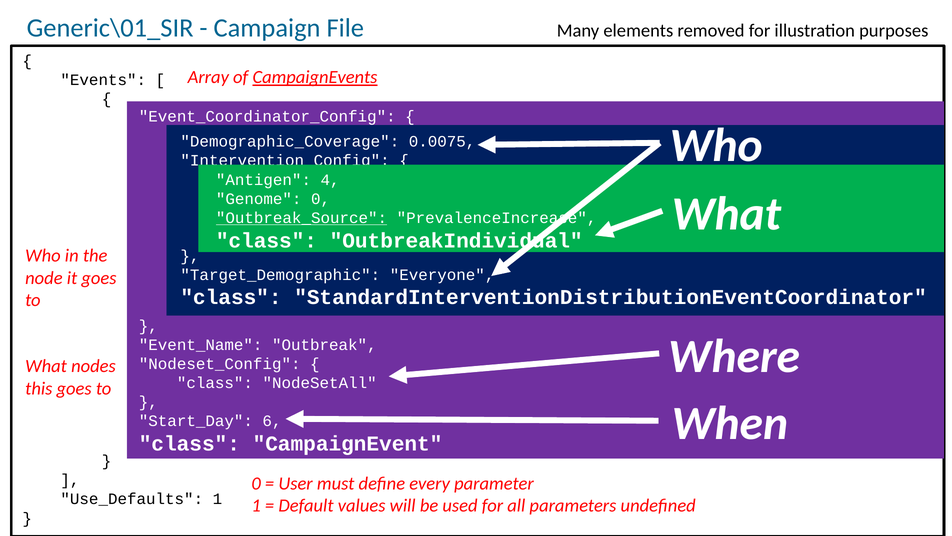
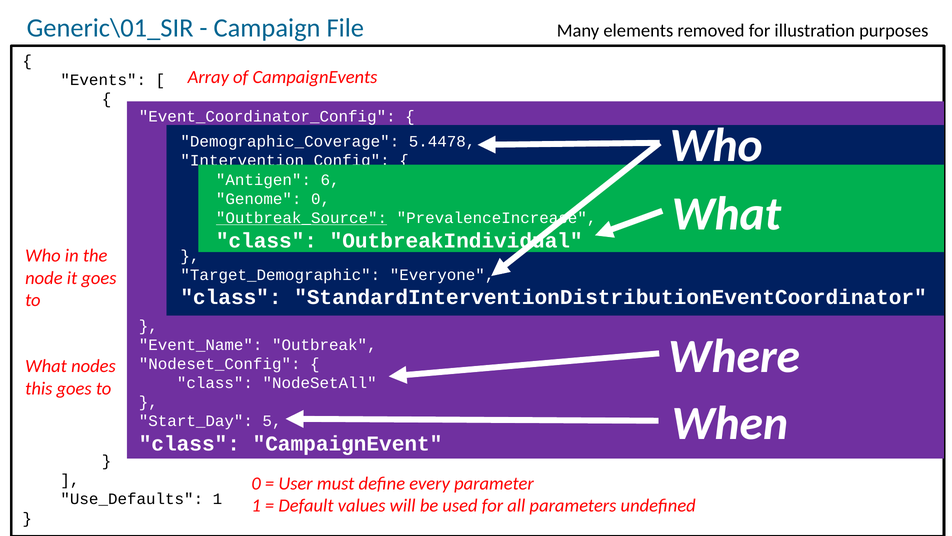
CampaignEvents underline: present -> none
0.0075: 0.0075 -> 5.4478
4: 4 -> 6
6: 6 -> 5
